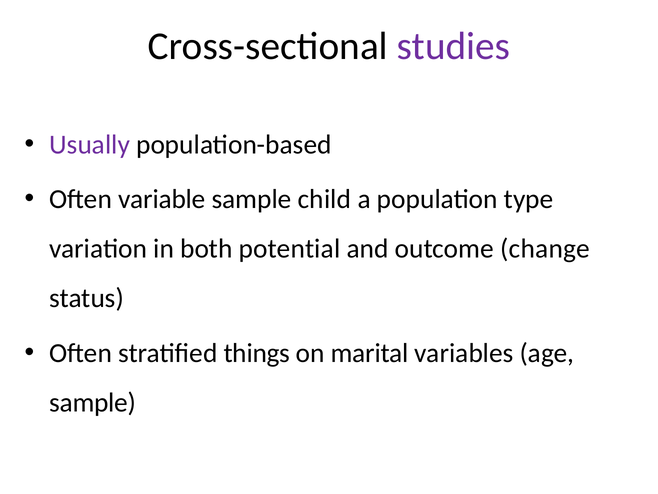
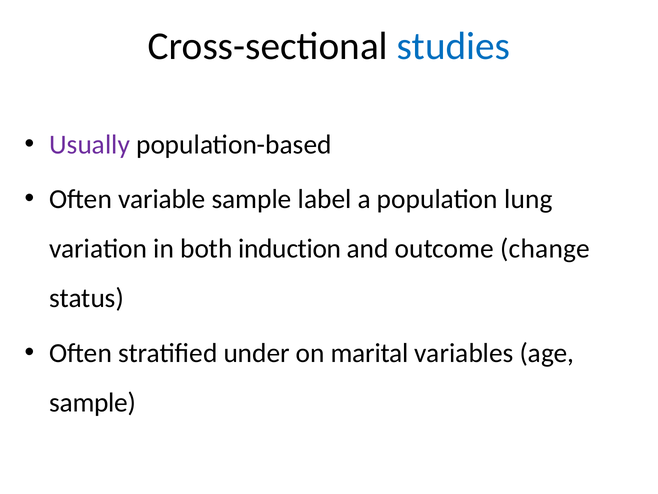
studies colour: purple -> blue
child: child -> label
type: type -> lung
potential: potential -> induction
things: things -> under
